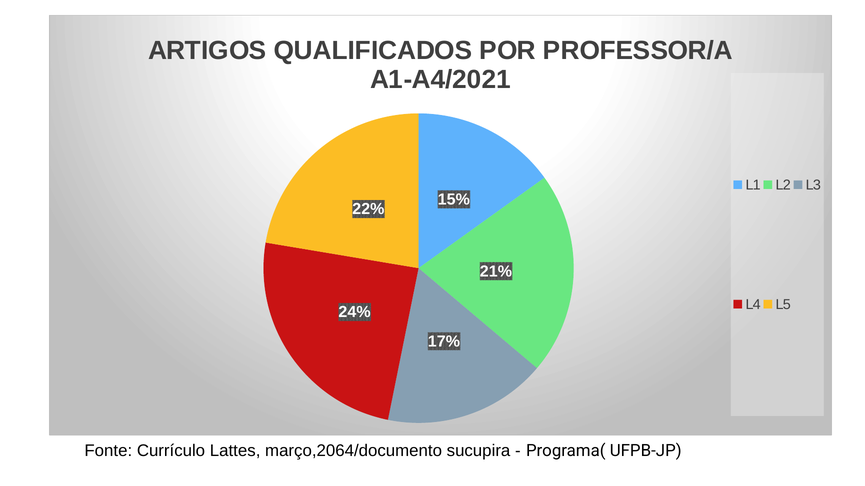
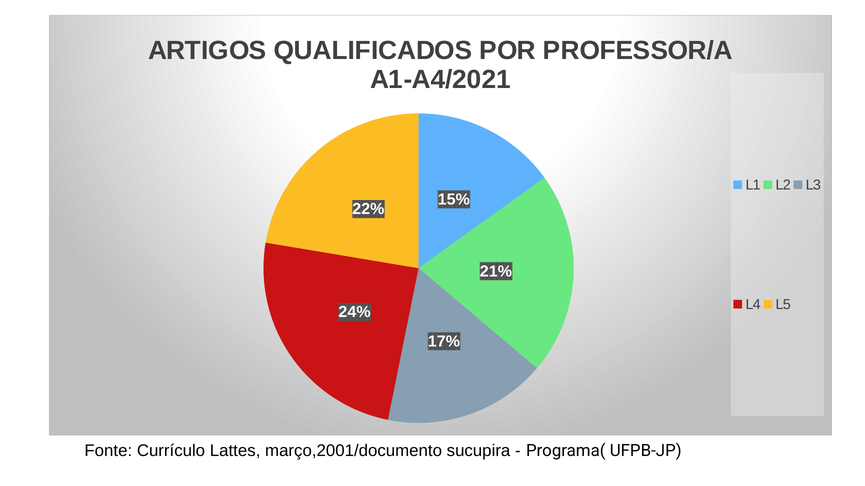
março,2064/documento: março,2064/documento -> março,2001/documento
